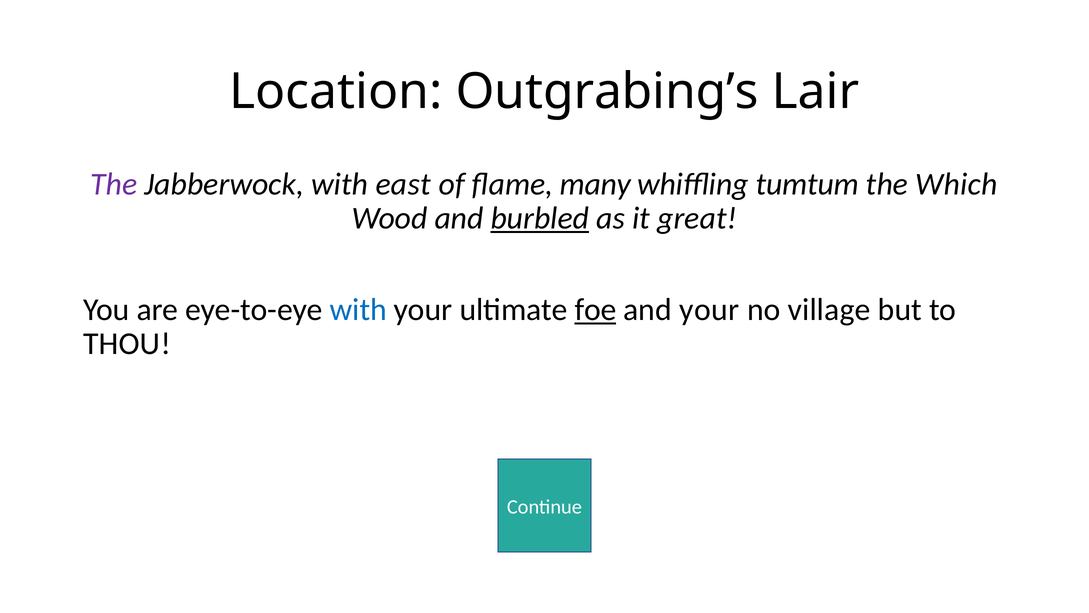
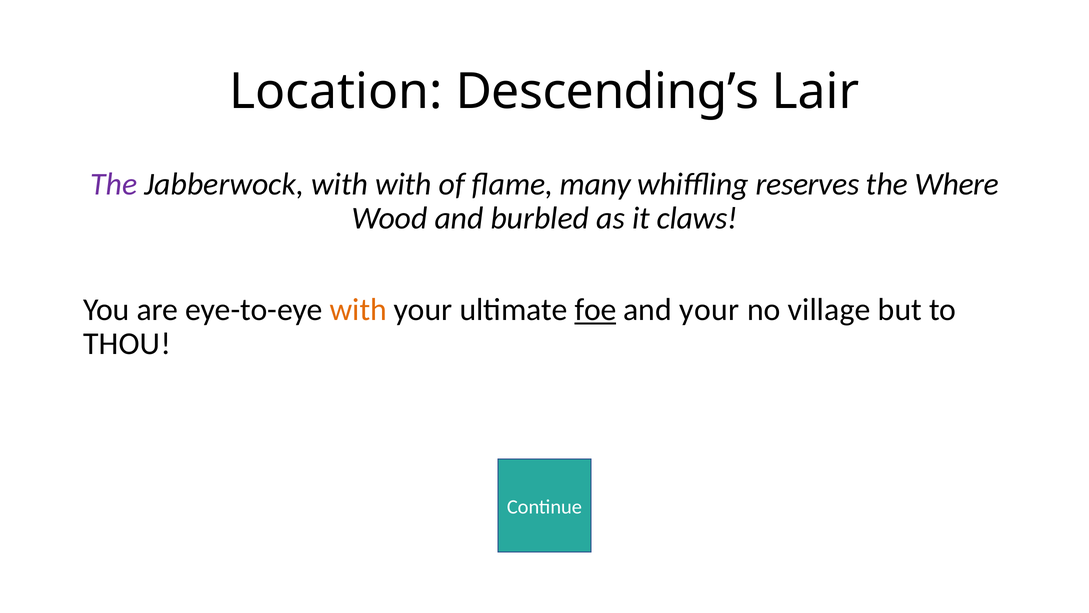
Outgrabing’s: Outgrabing’s -> Descending’s
with east: east -> with
tumtum: tumtum -> reserves
Which: Which -> Where
burbled underline: present -> none
great: great -> claws
with at (358, 309) colour: blue -> orange
